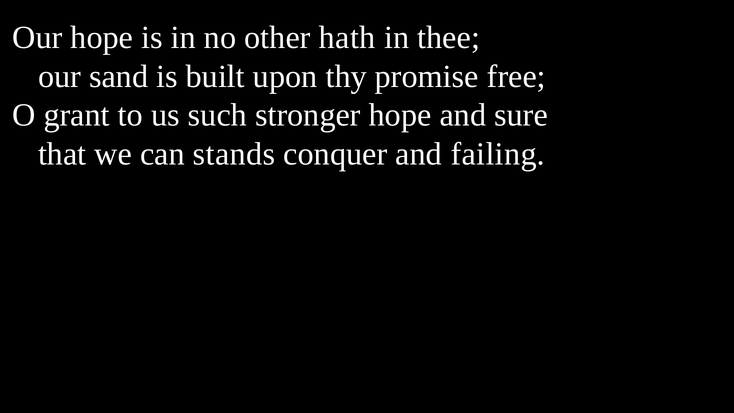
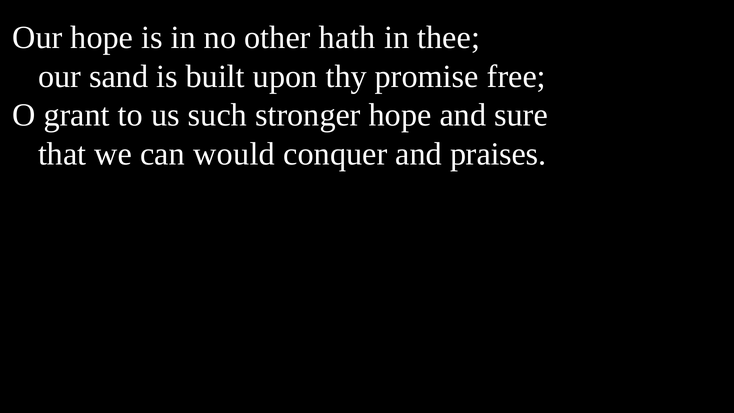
stands: stands -> would
failing: failing -> praises
